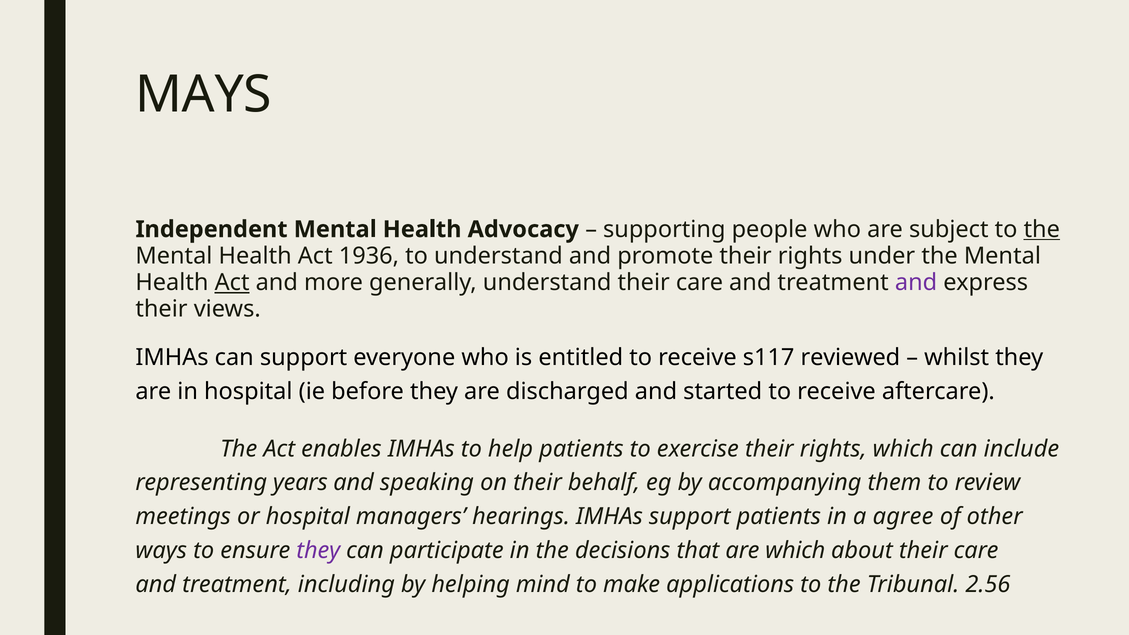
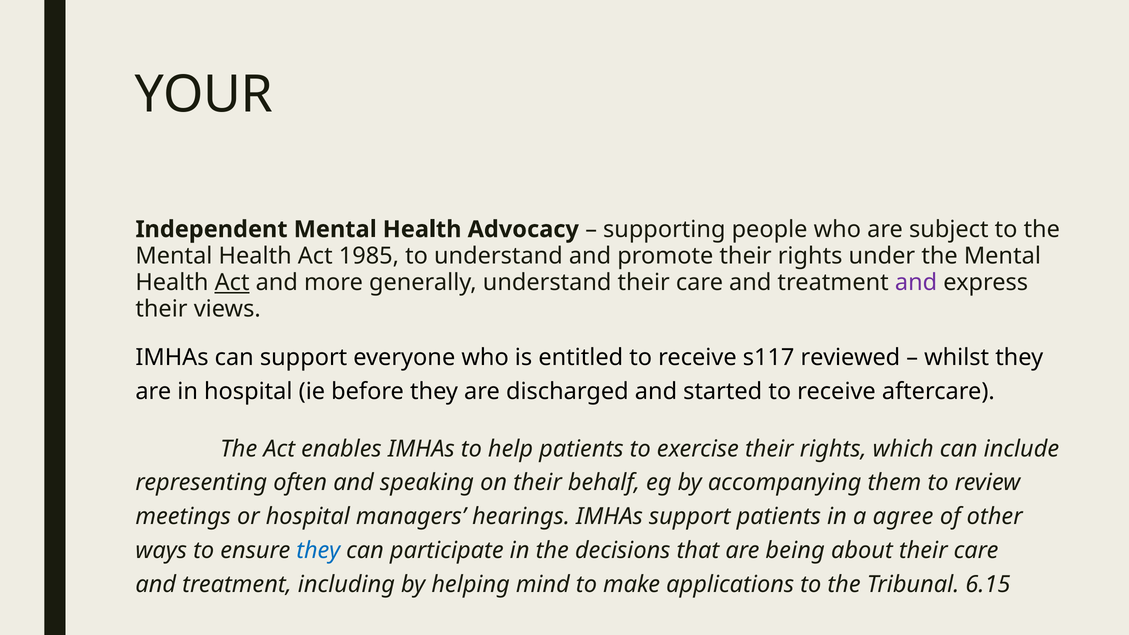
MAYS: MAYS -> YOUR
the at (1042, 229) underline: present -> none
1936: 1936 -> 1985
years: years -> often
they at (318, 550) colour: purple -> blue
are which: which -> being
2.56: 2.56 -> 6.15
